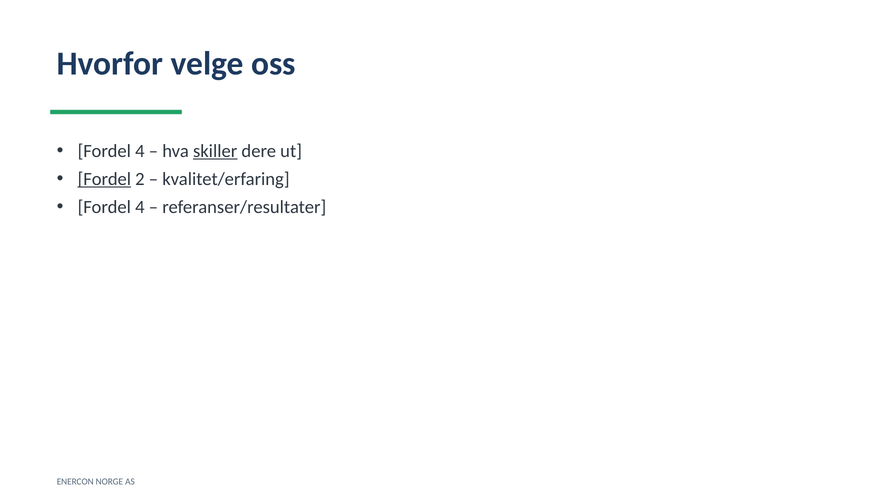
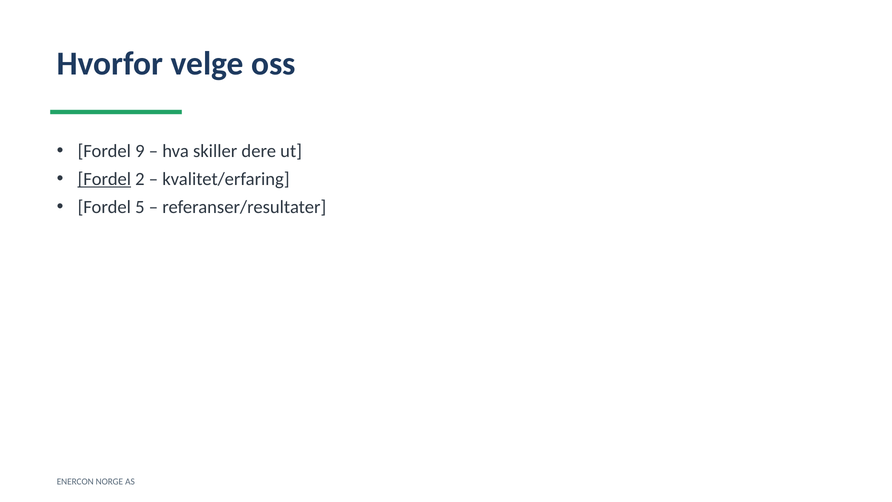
4 at (140, 151): 4 -> 9
skiller underline: present -> none
4 at (140, 207): 4 -> 5
